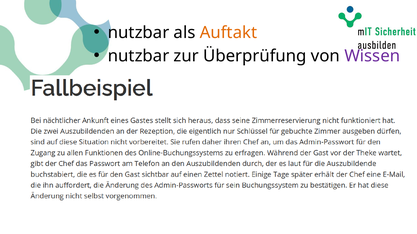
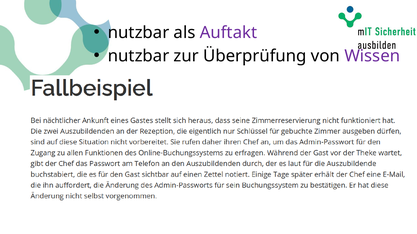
Auftakt colour: orange -> purple
